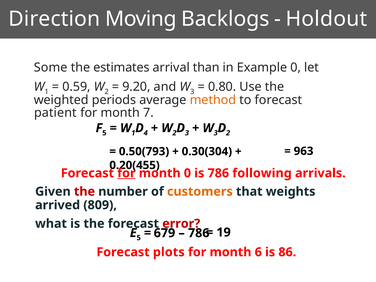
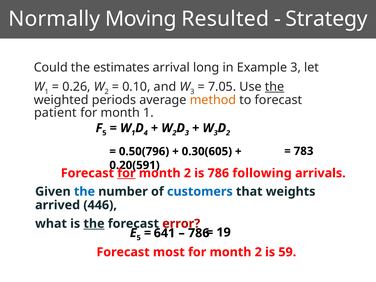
Direction: Direction -> Normally
Backlogs: Backlogs -> Resulted
Holdout: Holdout -> Strategy
Some: Some -> Could
than: than -> long
Example 0: 0 -> 3
0.59: 0.59 -> 0.26
9.20: 9.20 -> 0.10
0.80: 0.80 -> 7.05
the at (275, 87) underline: none -> present
month 7: 7 -> 1
963: 963 -> 783
0.50(793: 0.50(793 -> 0.50(796
0.30(304: 0.30(304 -> 0.30(605
0.20(455: 0.20(455 -> 0.20(591
0 at (187, 173): 0 -> 2
the at (84, 192) colour: red -> blue
customers colour: orange -> blue
809: 809 -> 446
the at (94, 224) underline: none -> present
679: 679 -> 641
plots: plots -> most
6 at (258, 252): 6 -> 2
86: 86 -> 59
